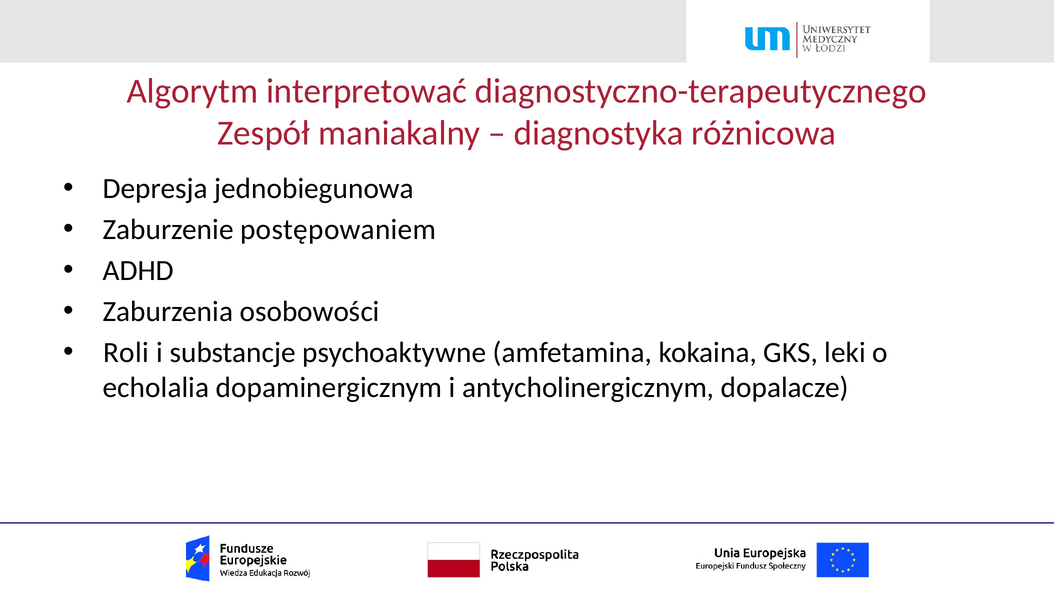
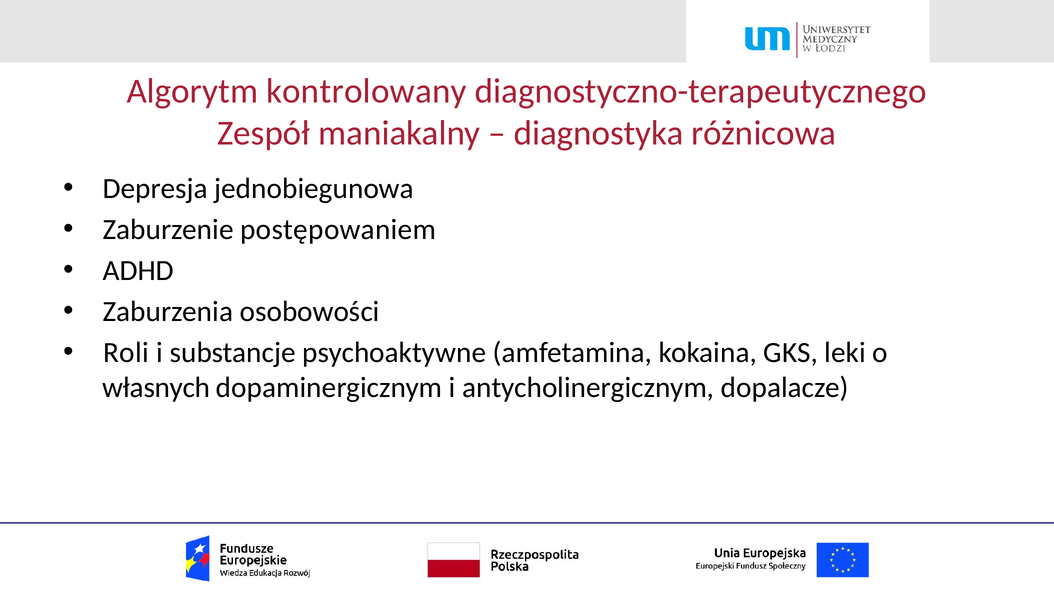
interpretować: interpretować -> kontrolowany
echolalia: echolalia -> własnych
